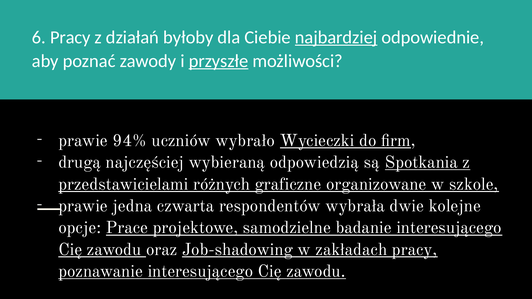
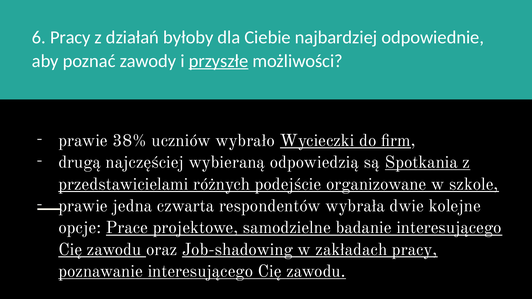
najbardziej underline: present -> none
94%: 94% -> 38%
graficzne: graficzne -> podejście
